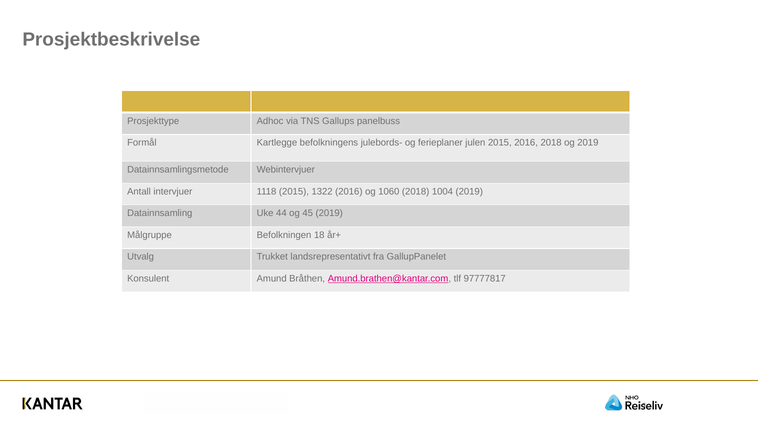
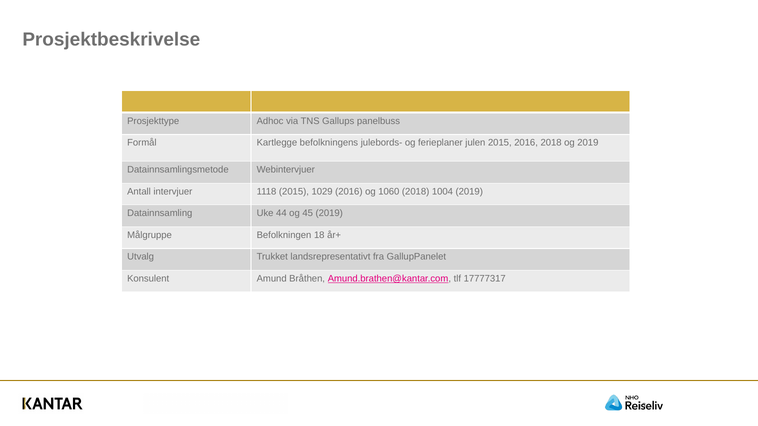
1322: 1322 -> 1029
97777817: 97777817 -> 17777317
